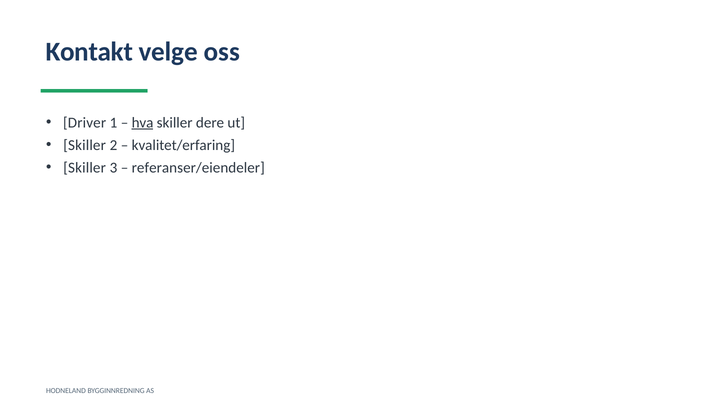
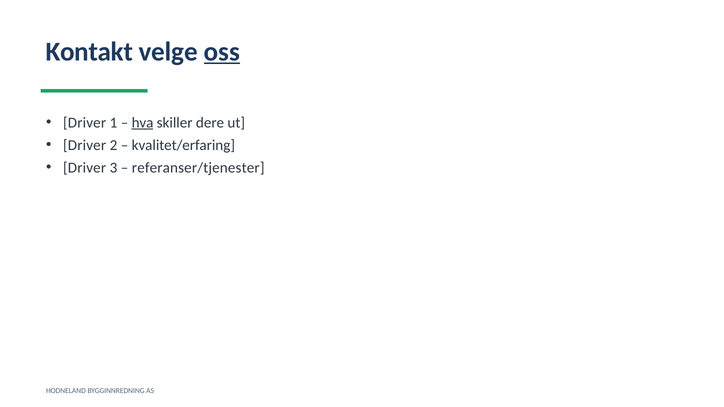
oss underline: none -> present
Skiller at (85, 145): Skiller -> Driver
Skiller at (85, 168): Skiller -> Driver
referanser/eiendeler: referanser/eiendeler -> referanser/tjenester
